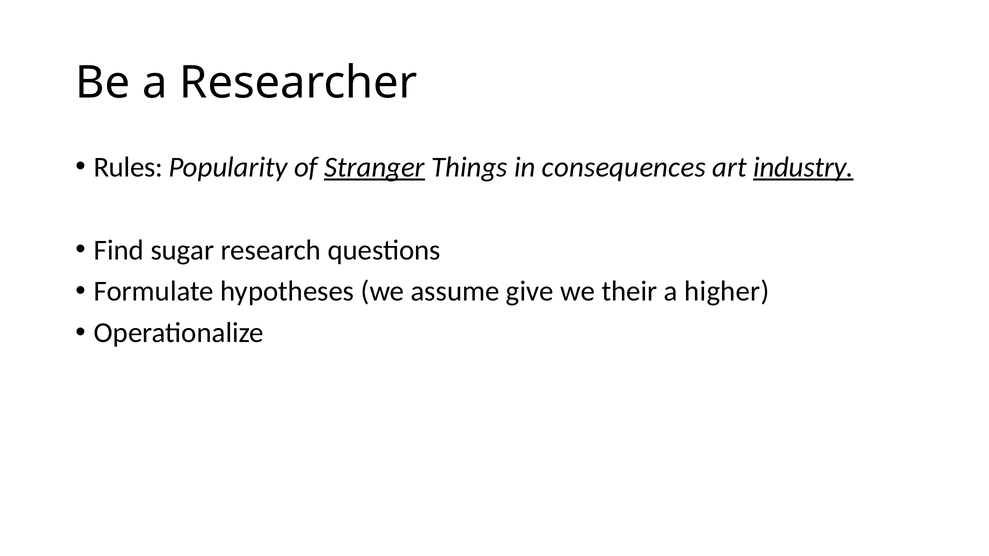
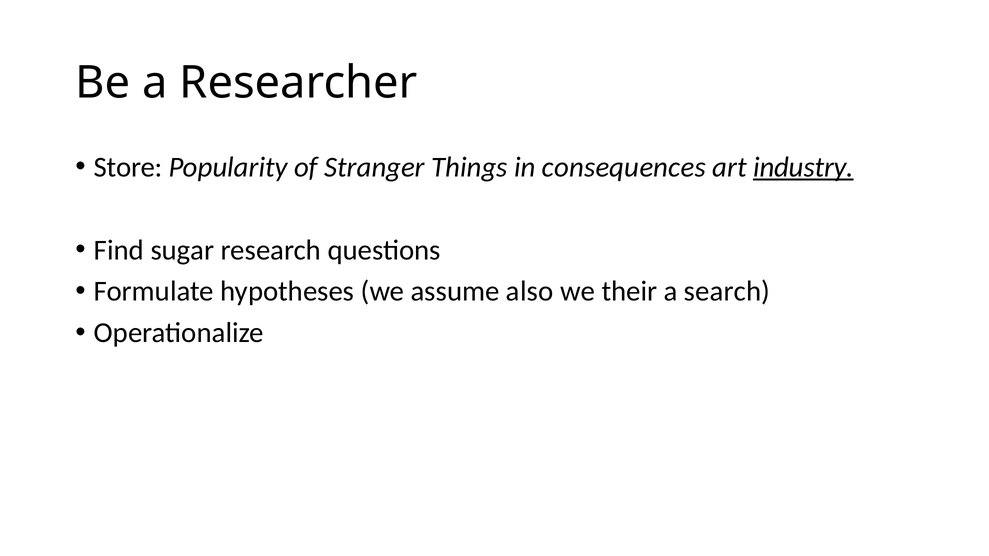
Rules: Rules -> Store
Stranger underline: present -> none
give: give -> also
higher: higher -> search
